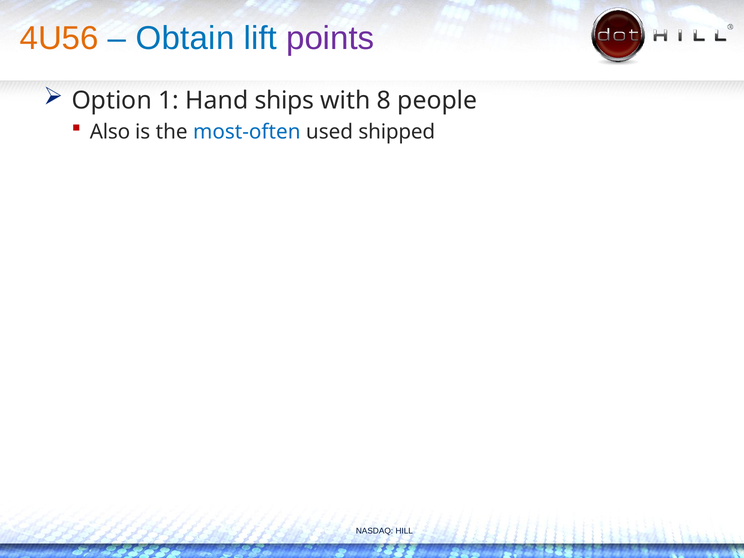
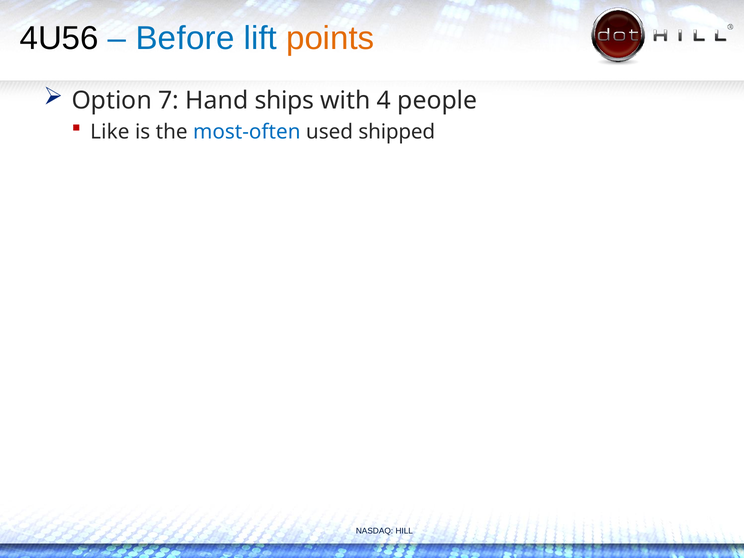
4U56 colour: orange -> black
Obtain: Obtain -> Before
points colour: purple -> orange
1: 1 -> 7
8: 8 -> 4
Also: Also -> Like
